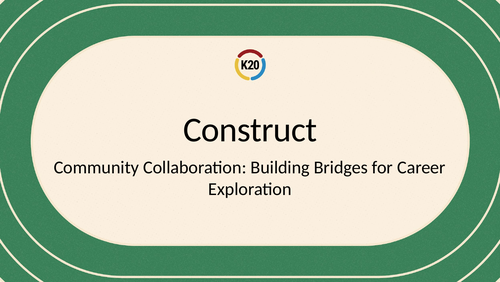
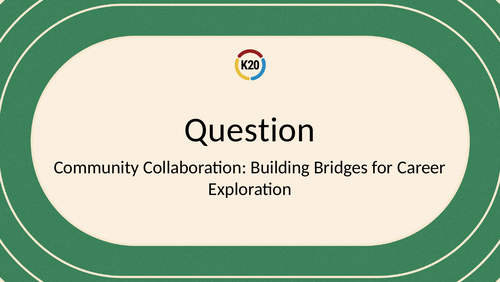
Construct: Construct -> Question
